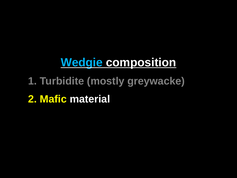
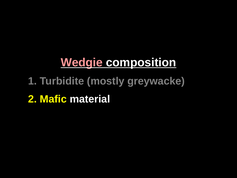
Wedgie colour: light blue -> pink
